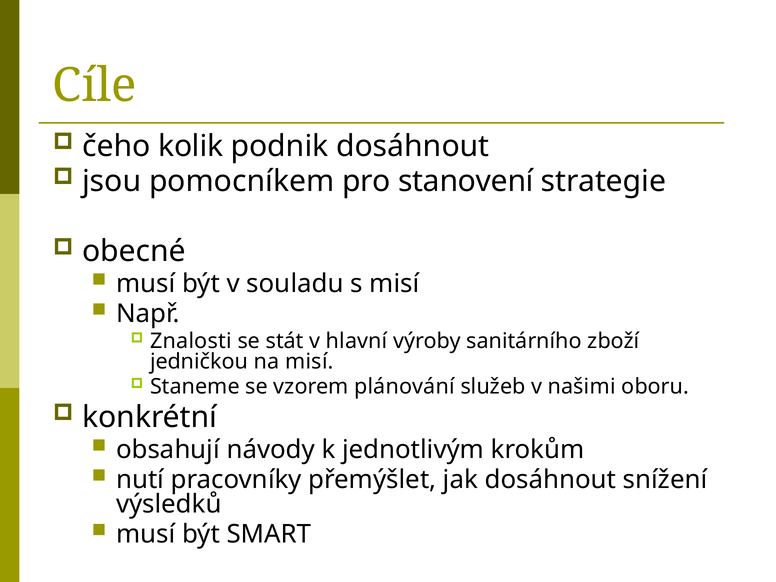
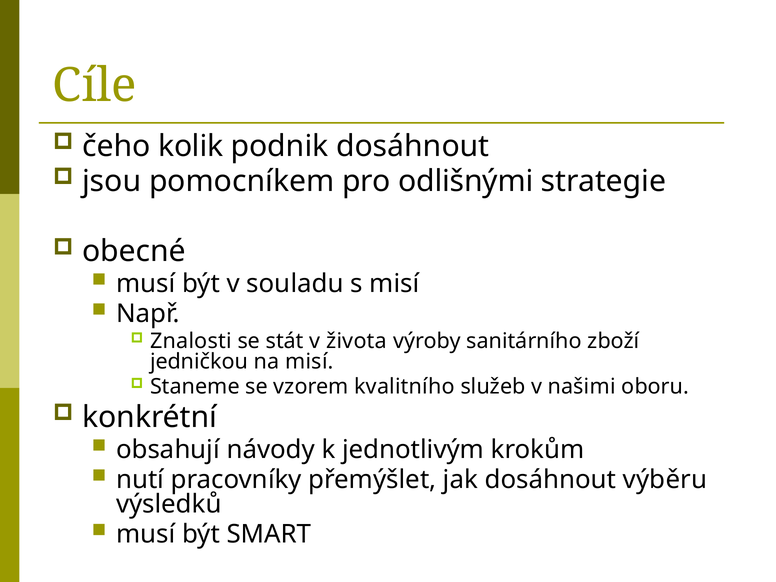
stanovení: stanovení -> odlišnými
hlavní: hlavní -> života
plánování: plánování -> kvalitního
snížení: snížení -> výběru
